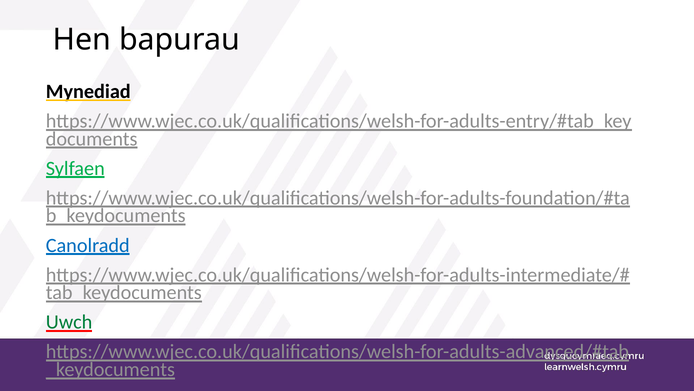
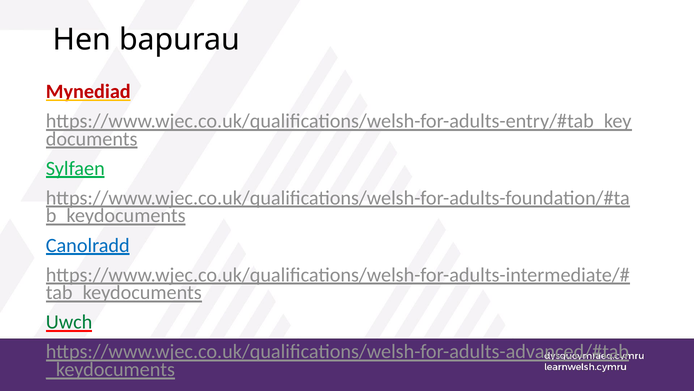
Mynediad colour: black -> red
